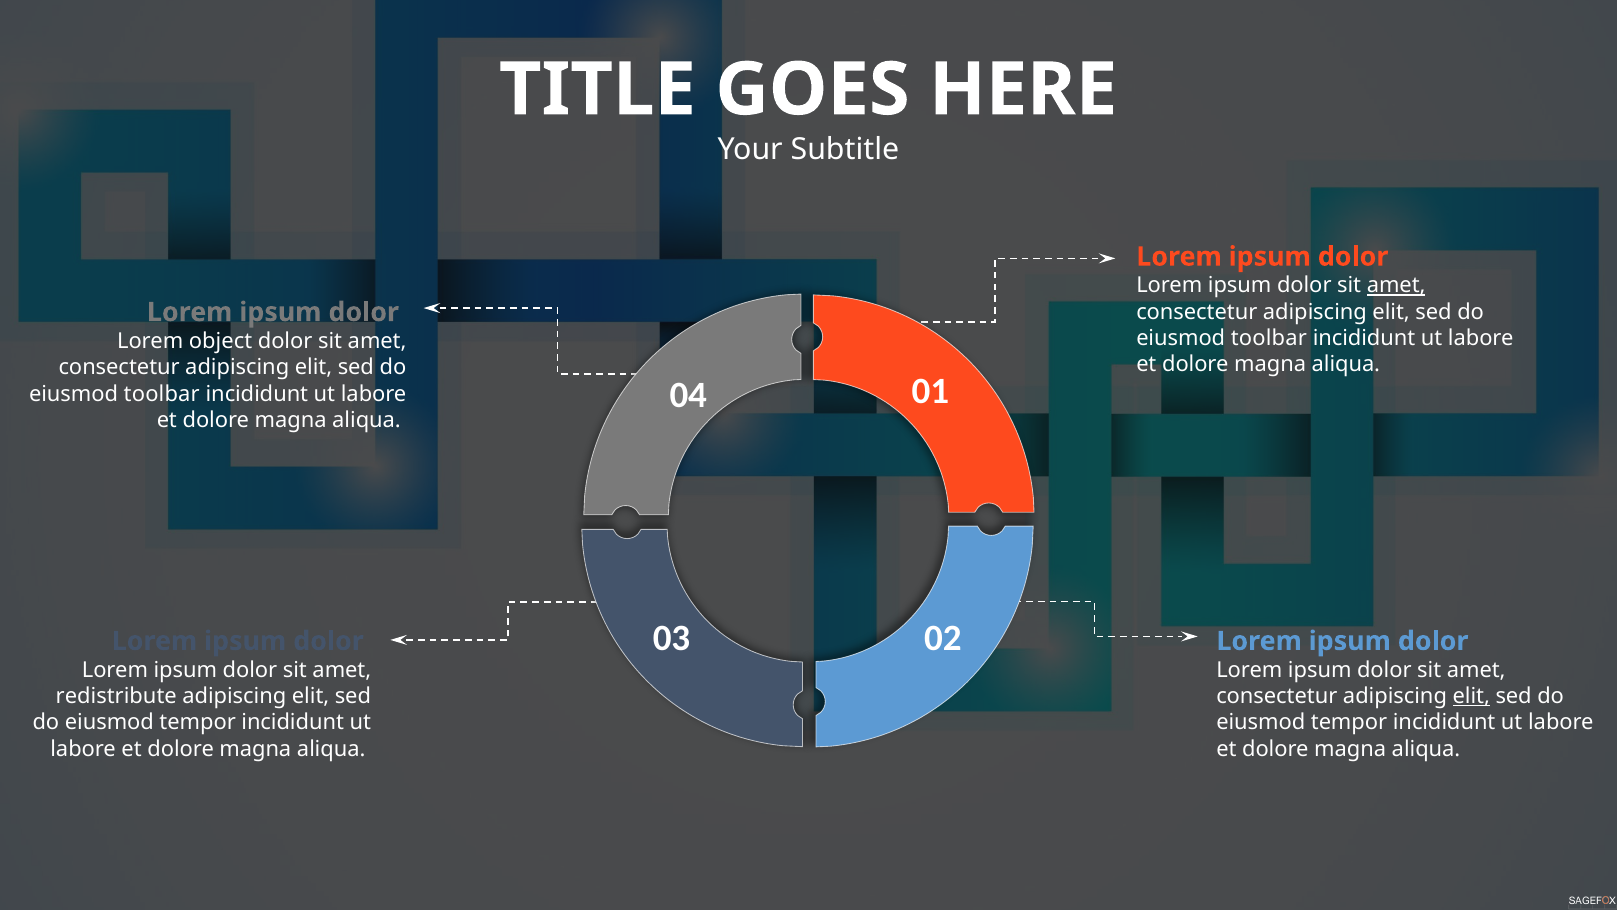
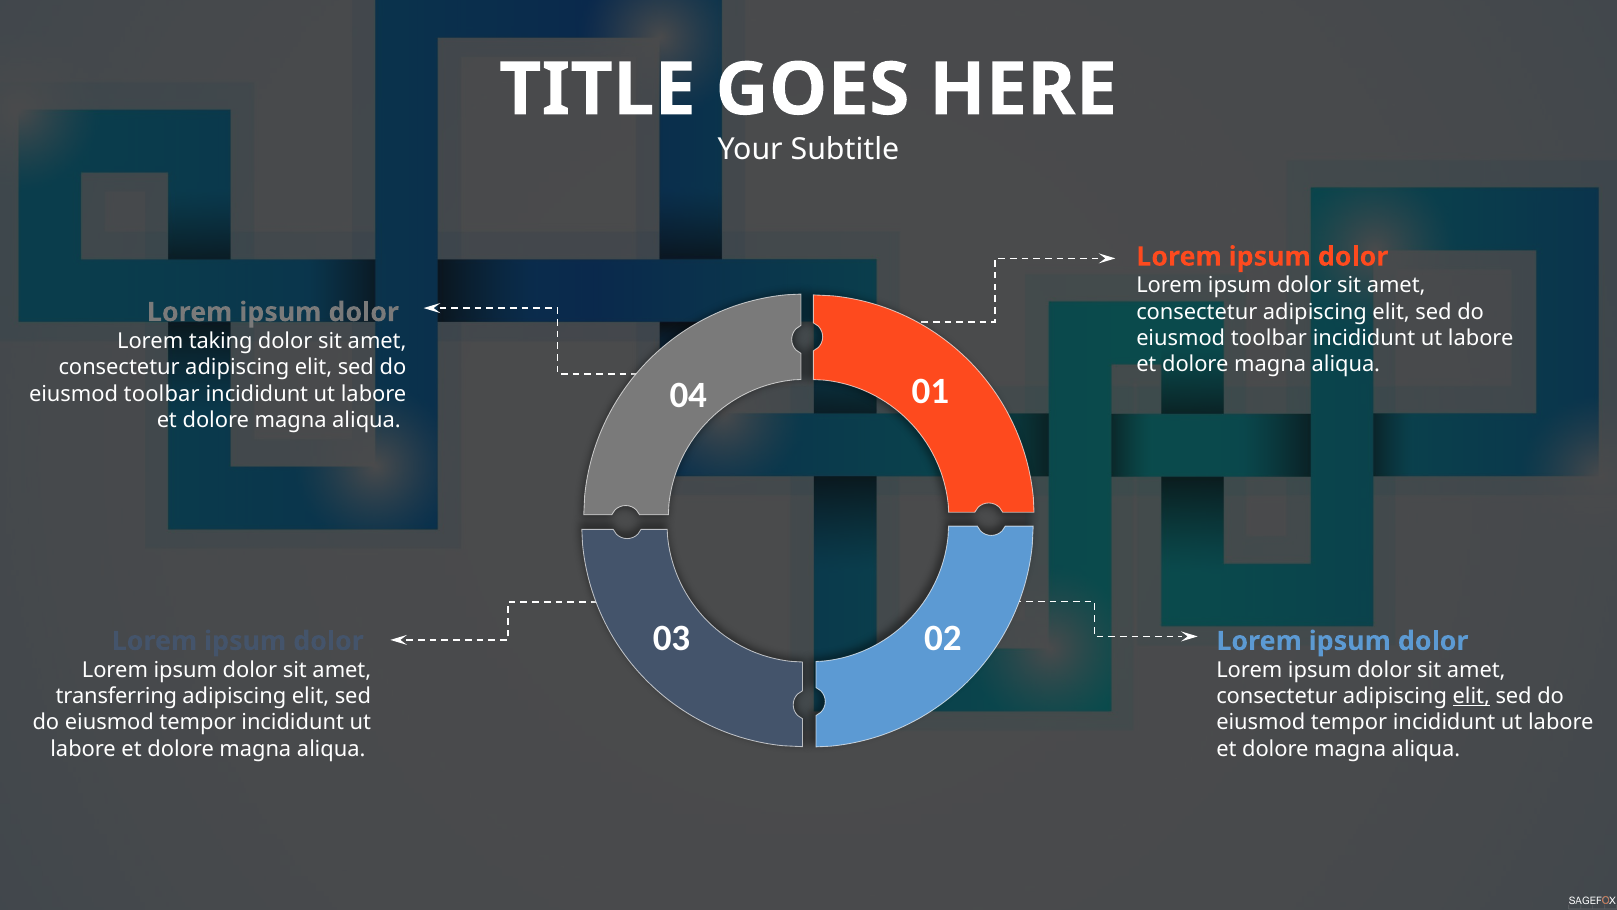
amet at (1396, 286) underline: present -> none
object: object -> taking
redistribute: redistribute -> transferring
